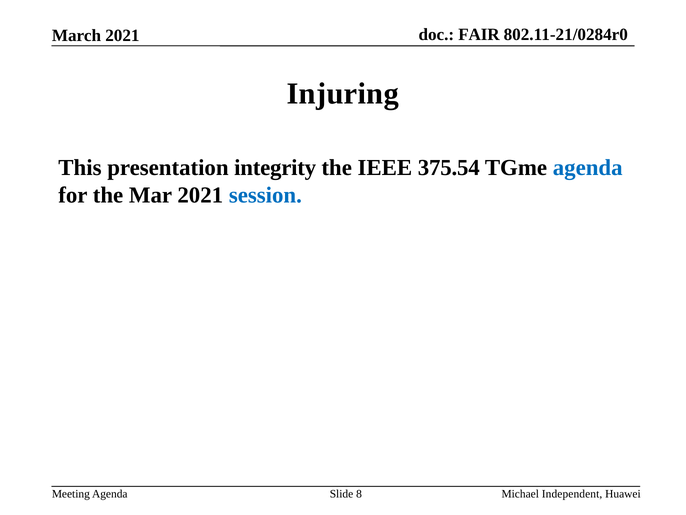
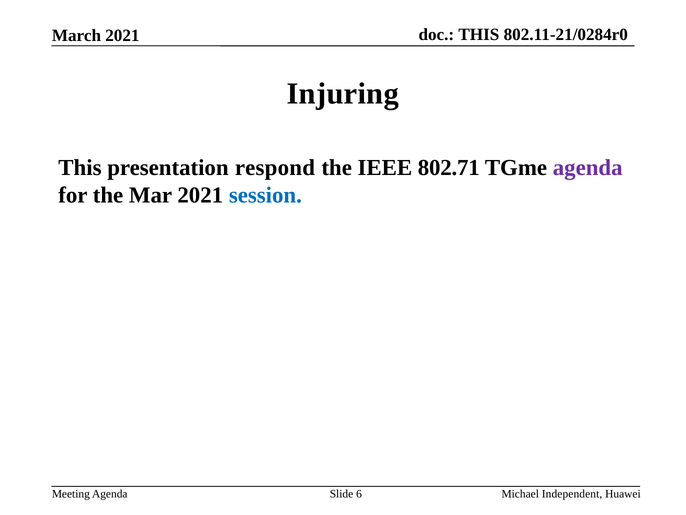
FAIR at (479, 34): FAIR -> THIS
integrity: integrity -> respond
375.54: 375.54 -> 802.71
agenda at (588, 167) colour: blue -> purple
8: 8 -> 6
